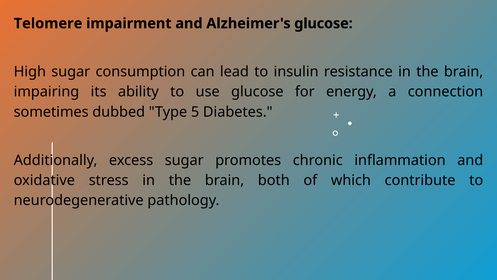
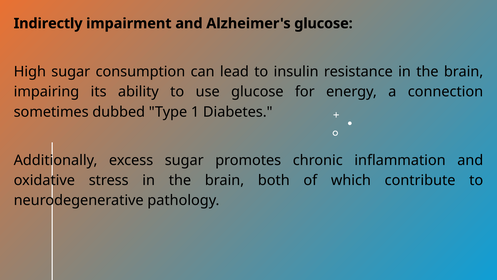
Telomere: Telomere -> Indirectly
5: 5 -> 1
